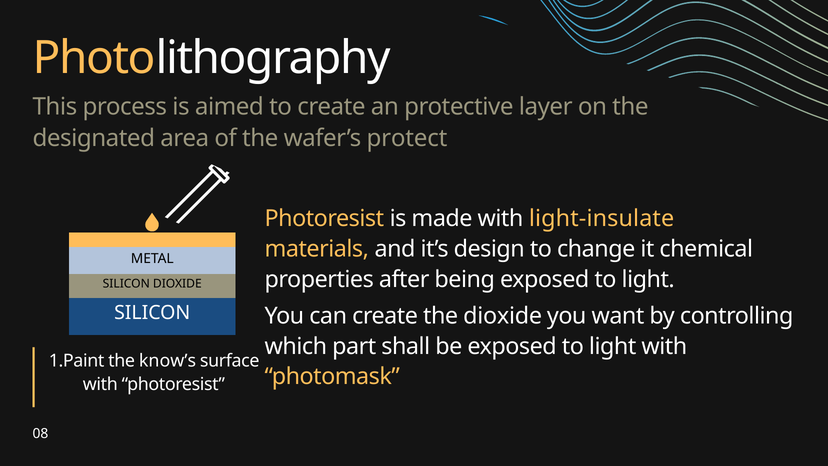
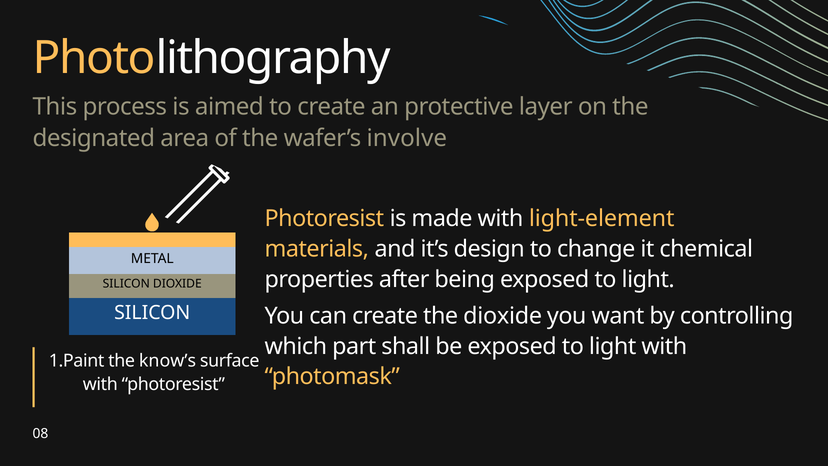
protect: protect -> involve
light-insulate: light-insulate -> light-element
